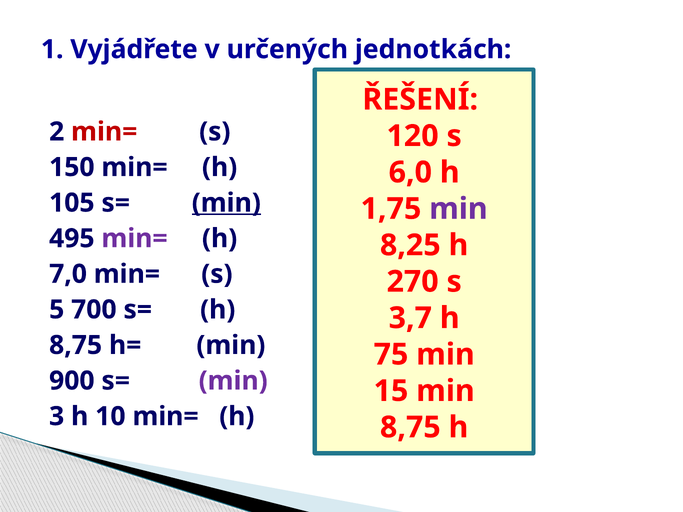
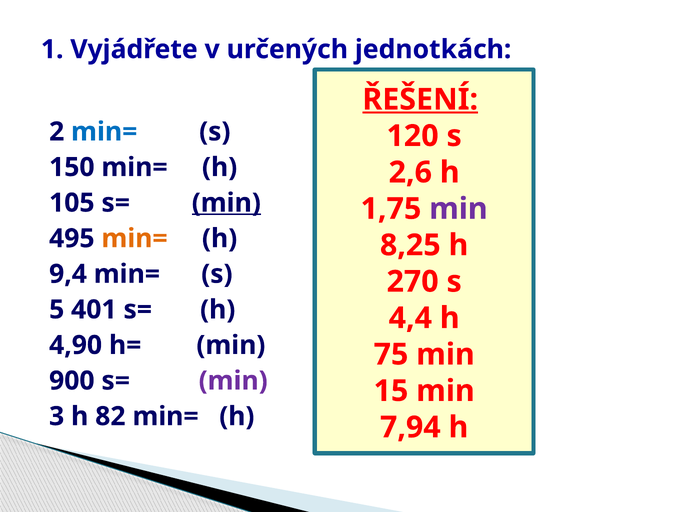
ŘEŠENÍ underline: none -> present
min= at (104, 132) colour: red -> blue
6,0: 6,0 -> 2,6
min= at (135, 239) colour: purple -> orange
7,0: 7,0 -> 9,4
700: 700 -> 401
3,7: 3,7 -> 4,4
8,75 at (76, 345): 8,75 -> 4,90
10: 10 -> 82
8,75 at (410, 428): 8,75 -> 7,94
